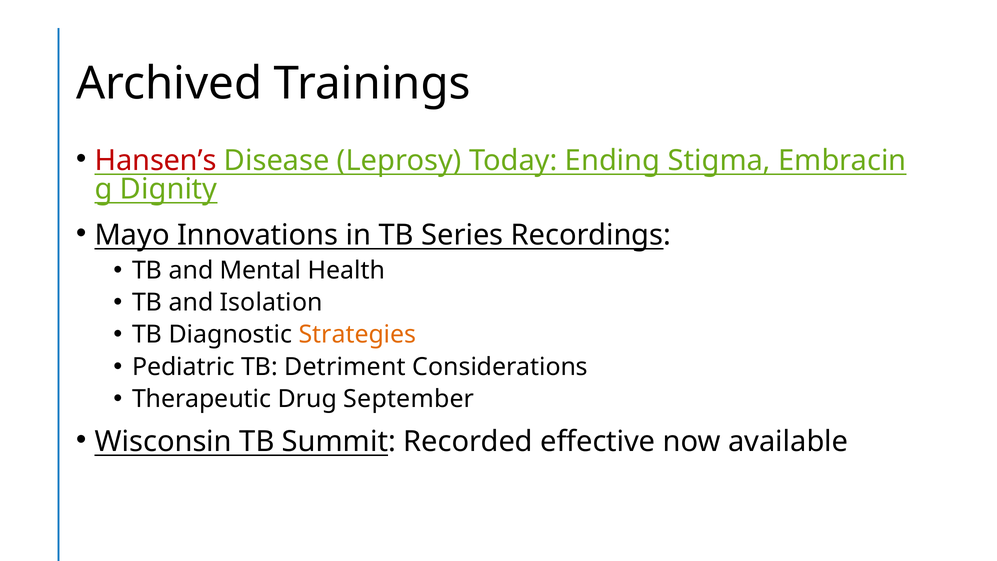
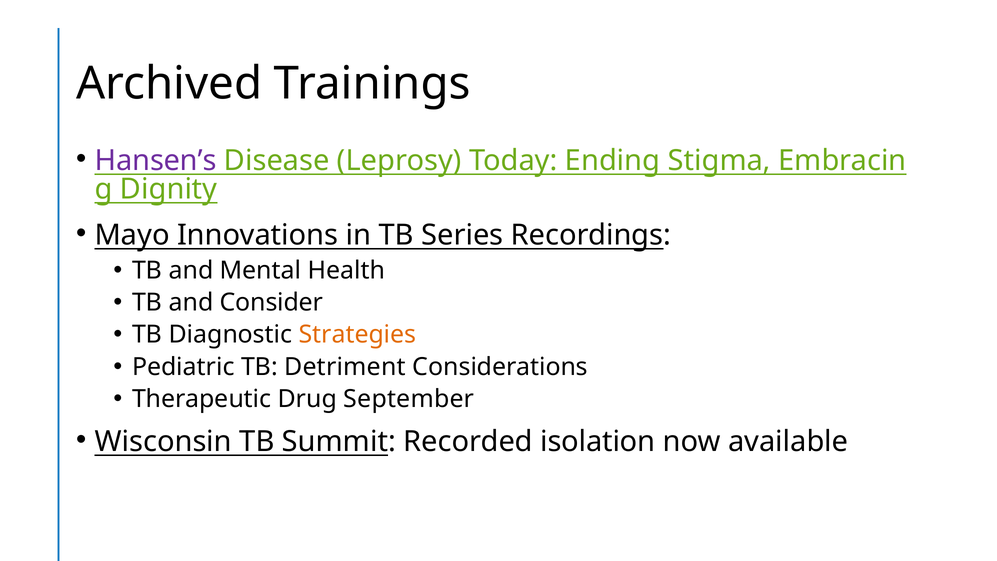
Hansen’s colour: red -> purple
Isolation: Isolation -> Consider
effective: effective -> isolation
